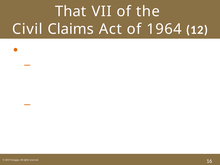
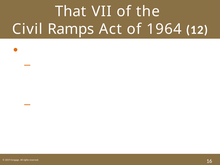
Claims: Claims -> Ramps
